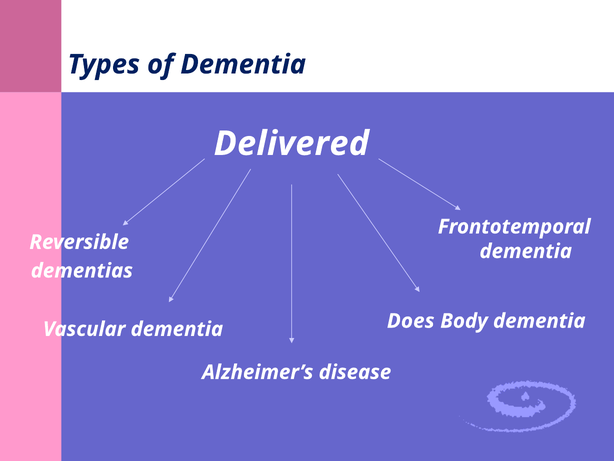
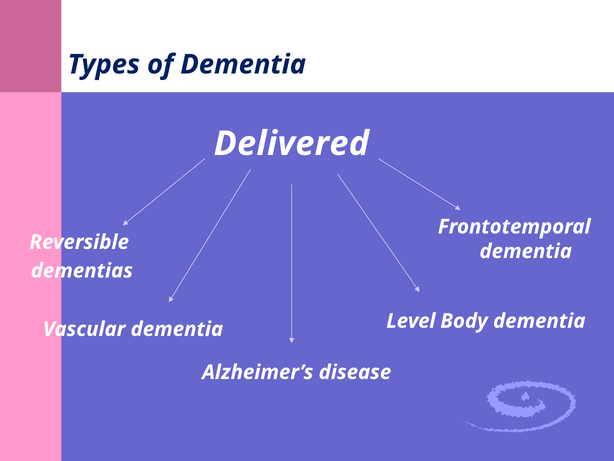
Does: Does -> Level
